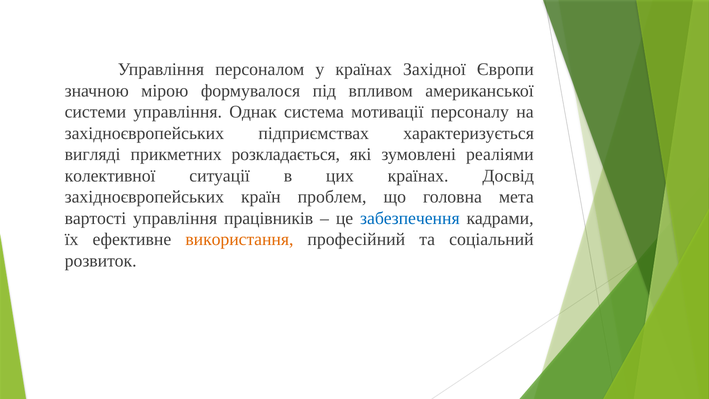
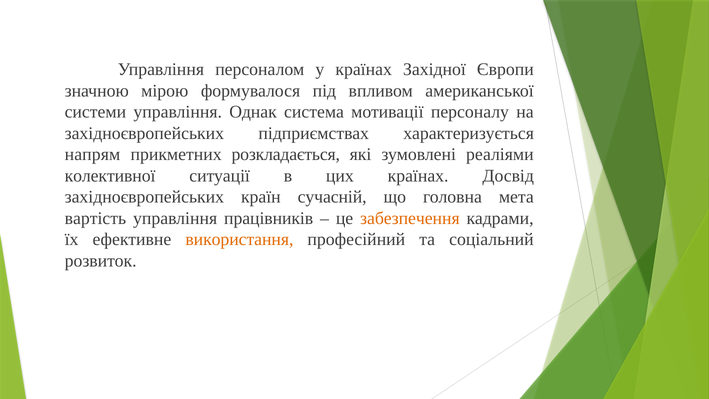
вигляді: вигляді -> напрям
проблем: проблем -> сучасній
вартості: вартості -> вартість
забезпечення colour: blue -> orange
